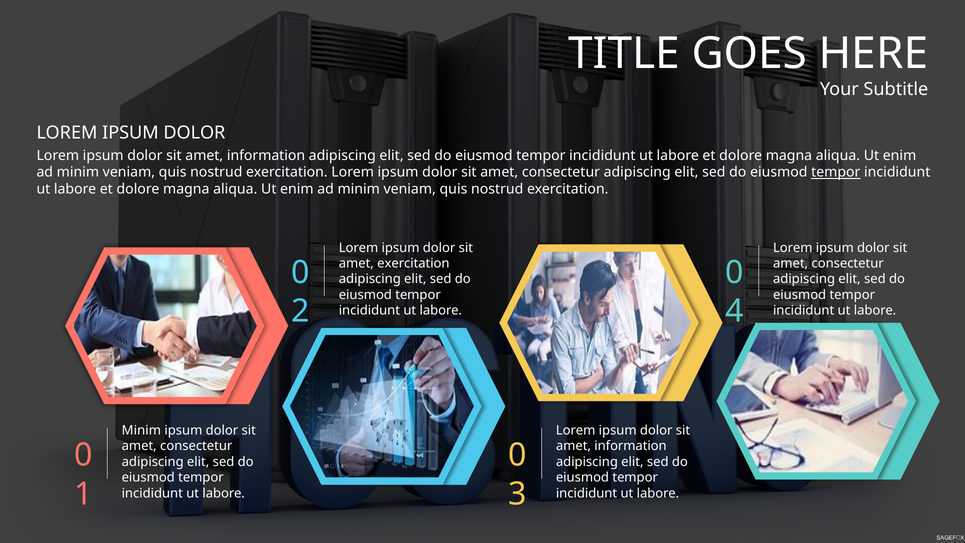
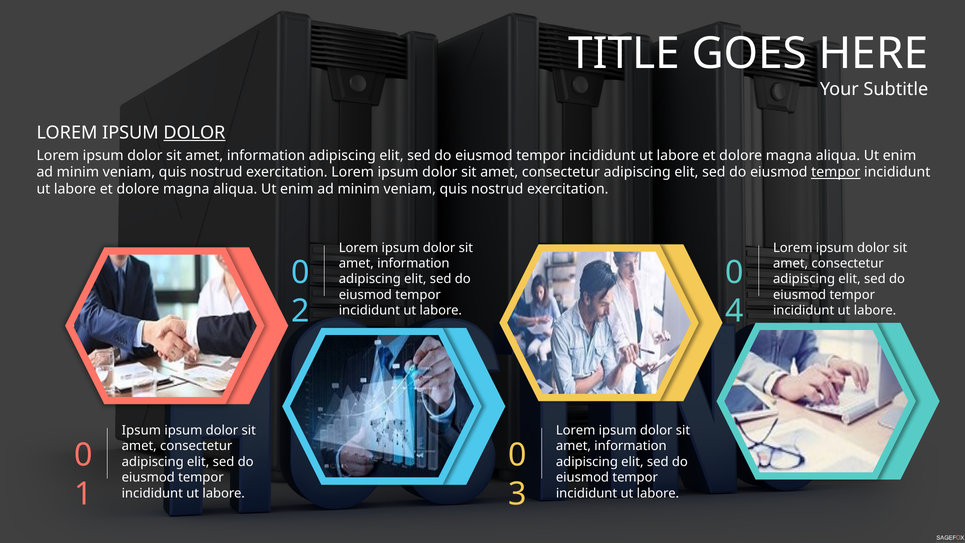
DOLOR at (194, 133) underline: none -> present
exercitation at (413, 263): exercitation -> information
Minim at (141, 430): Minim -> Ipsum
